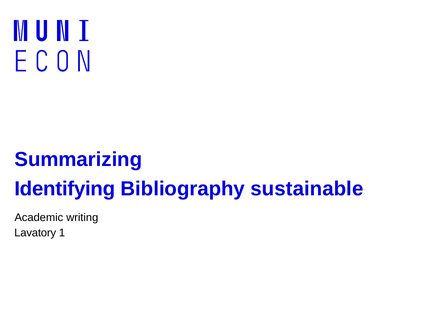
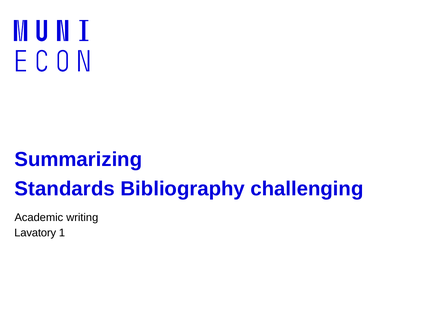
Identifying: Identifying -> Standards
sustainable: sustainable -> challenging
